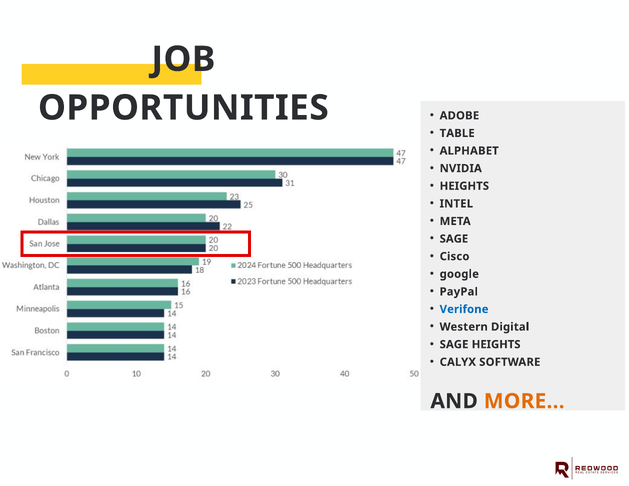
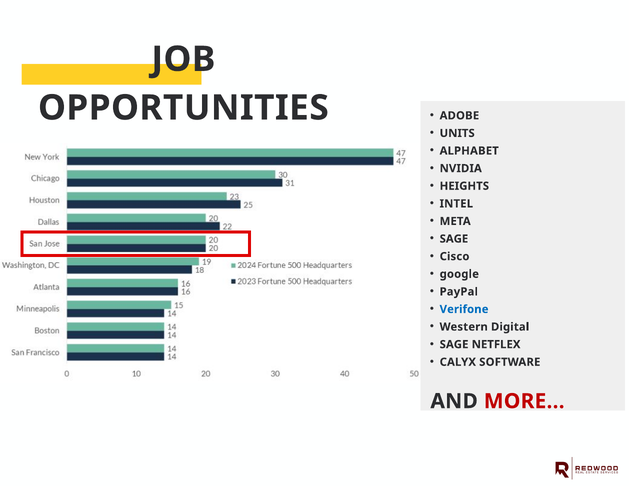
TABLE: TABLE -> UNITS
SAGE HEIGHTS: HEIGHTS -> NETFLEX
MORE colour: orange -> red
